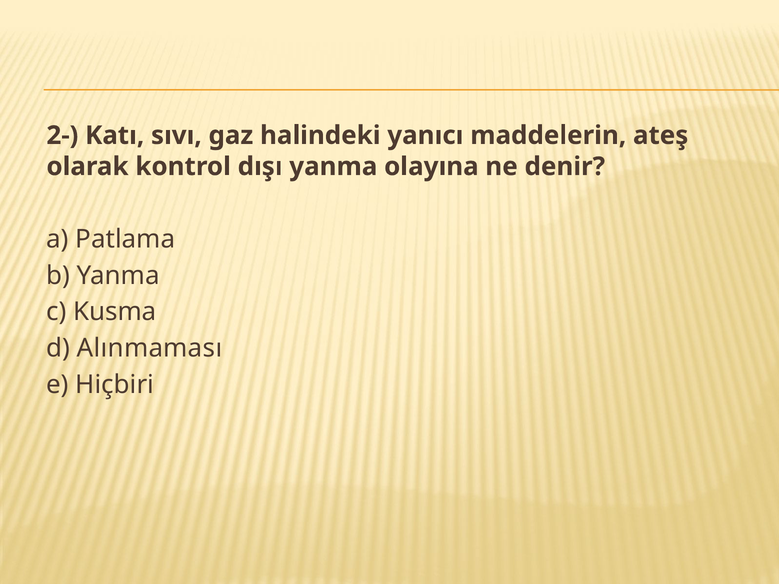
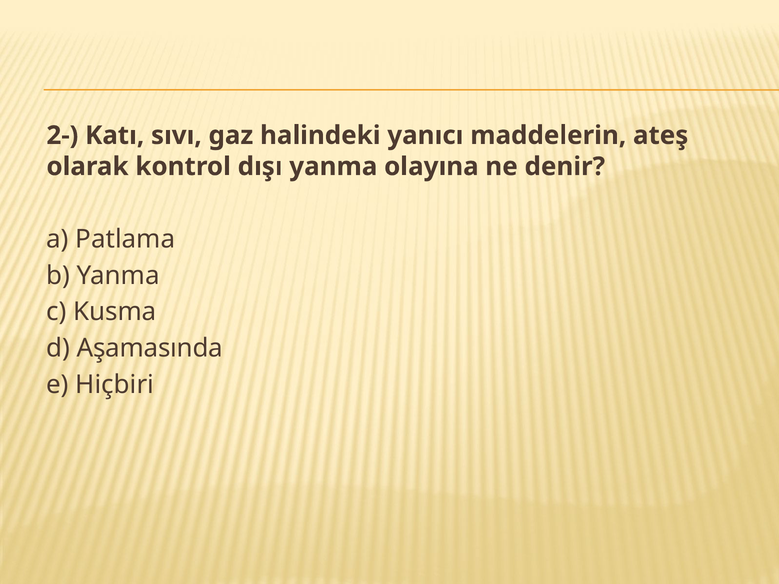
Alınmaması: Alınmaması -> Aşamasında
